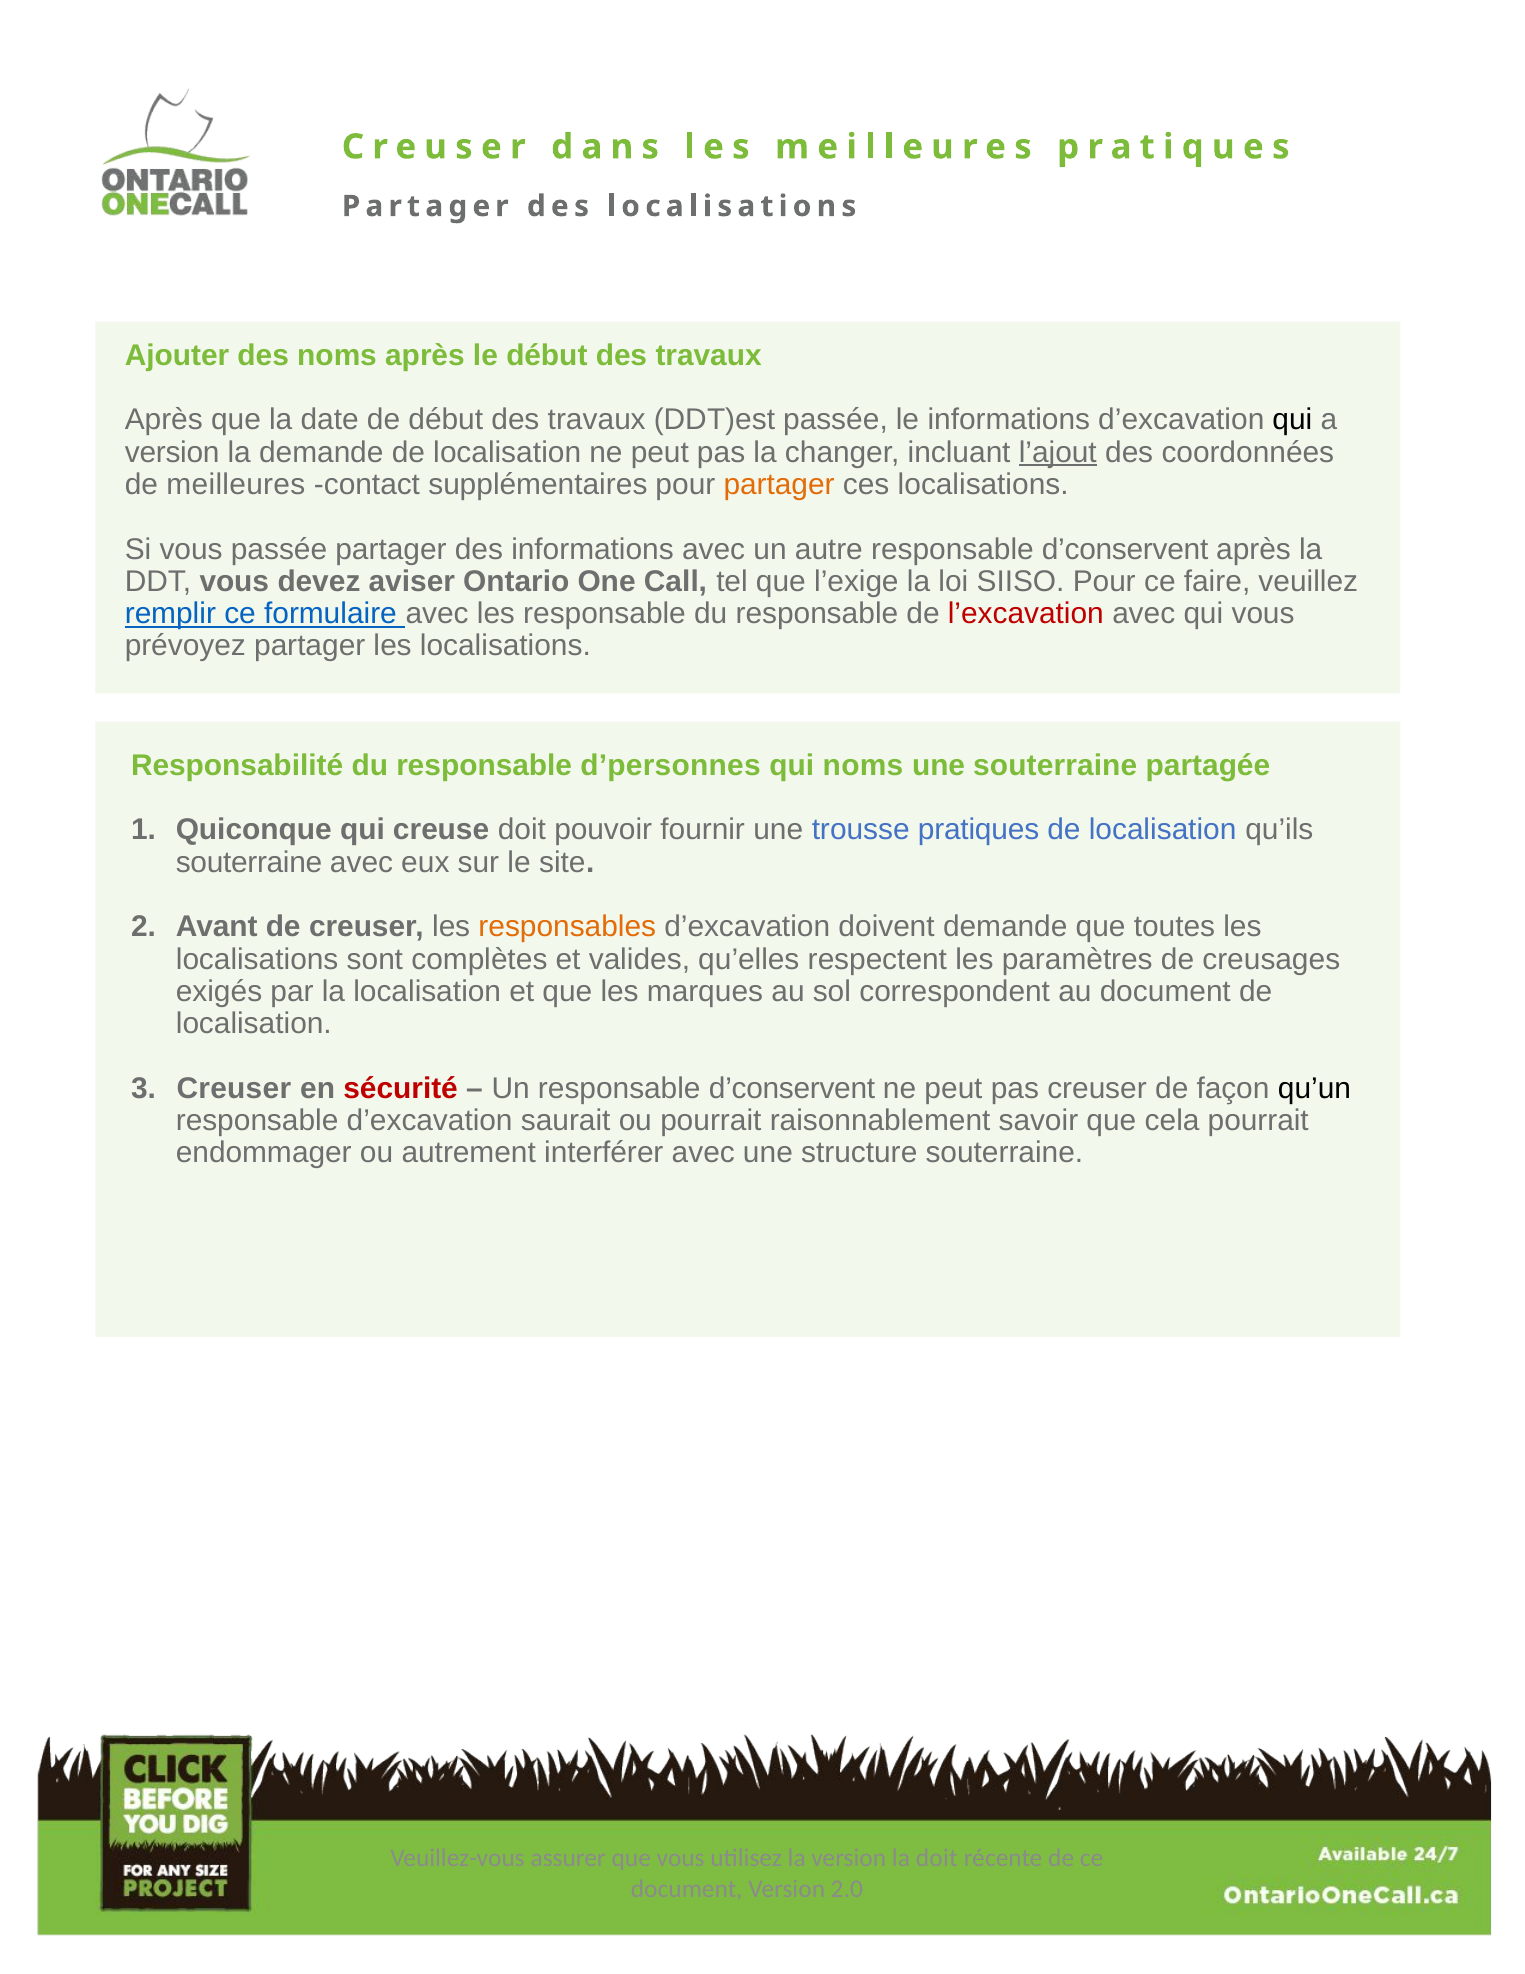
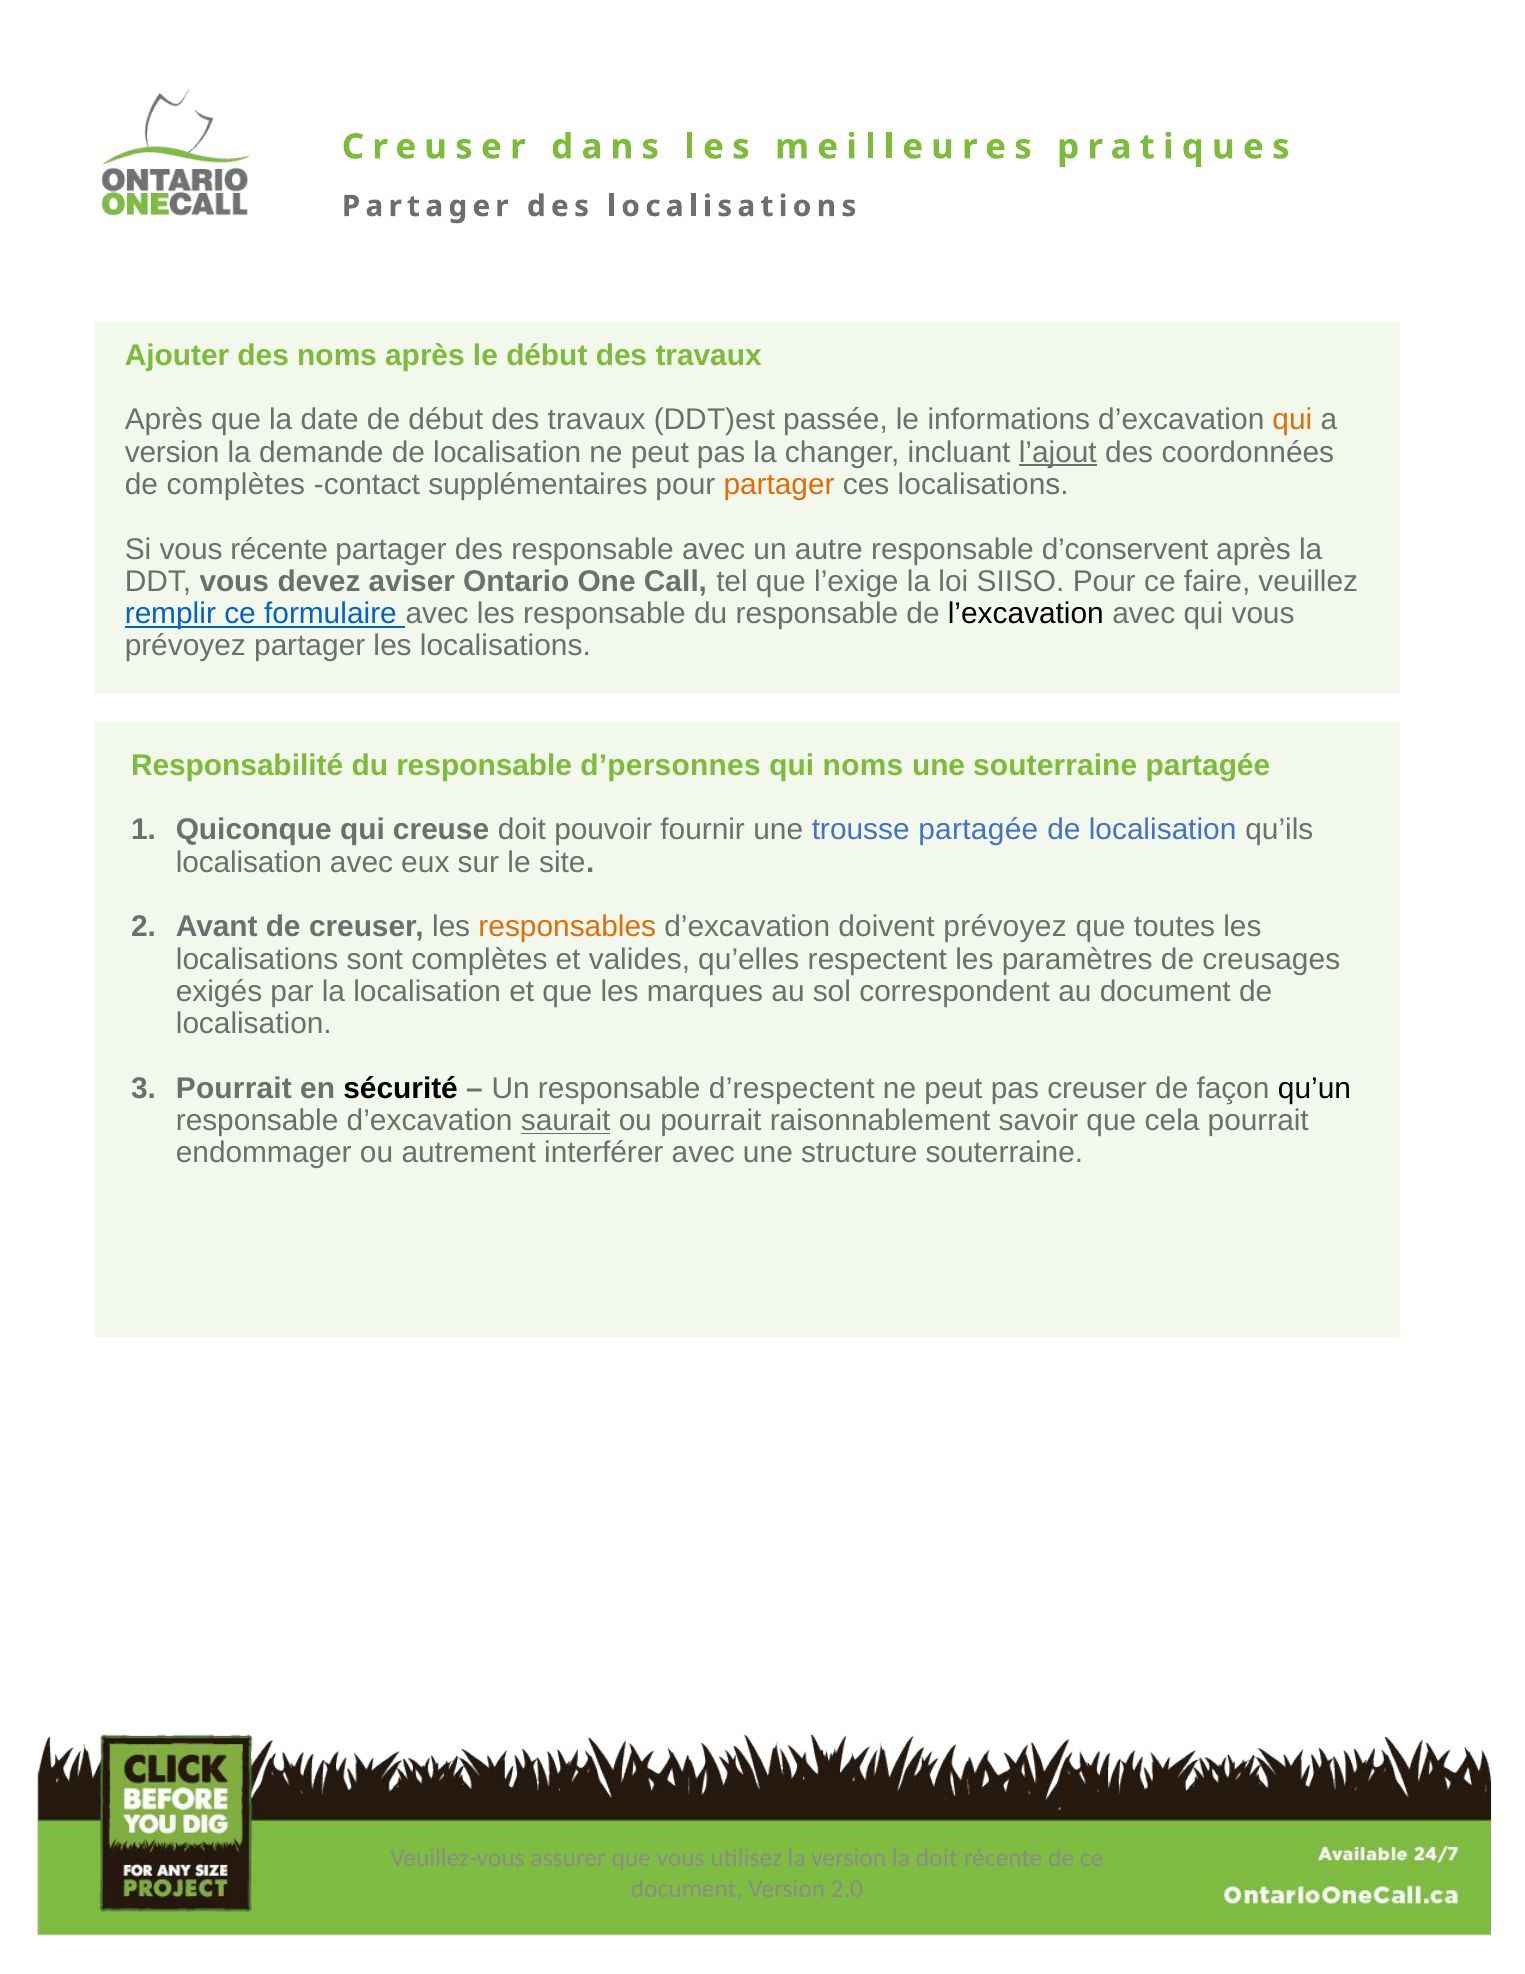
qui at (1292, 420) colour: black -> orange
de meilleures: meilleures -> complètes
vous passée: passée -> récente
des informations: informations -> responsable
l’excavation colour: red -> black
trousse pratiques: pratiques -> partagée
souterraine at (249, 862): souterraine -> localisation
doivent demande: demande -> prévoyez
Creuser at (234, 1088): Creuser -> Pourrait
sécurité colour: red -> black
Un responsable d’conservent: d’conservent -> d’respectent
saurait underline: none -> present
